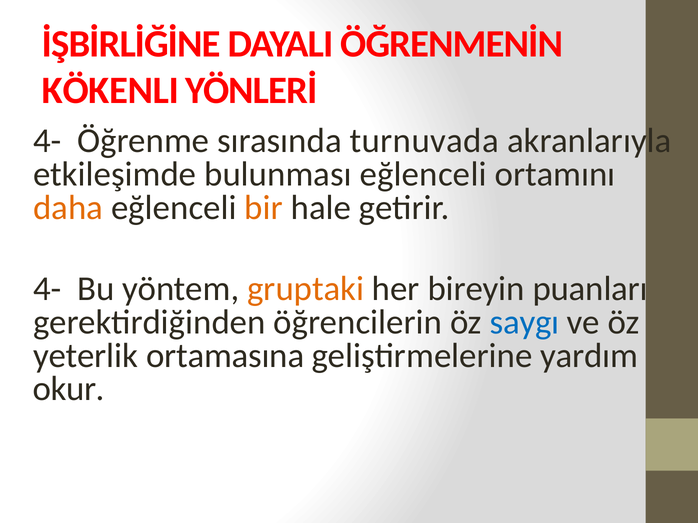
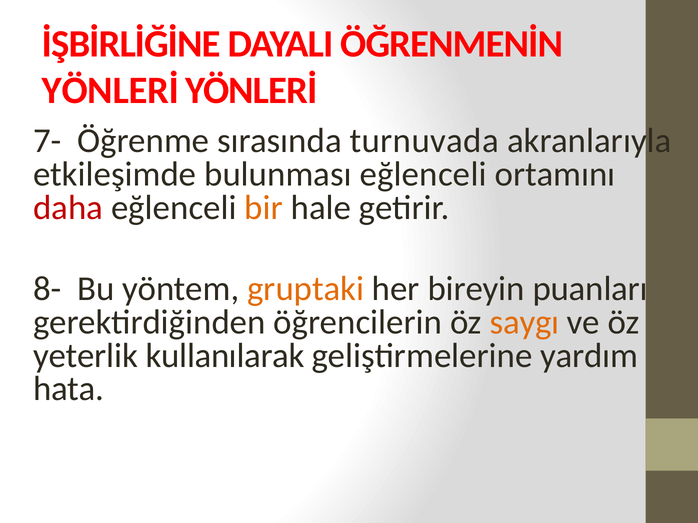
KÖKENLI at (110, 91): KÖKENLI -> YÖNLERİ
4- at (47, 141): 4- -> 7-
daha colour: orange -> red
4- at (47, 289): 4- -> 8-
saygı colour: blue -> orange
ortamasına: ortamasına -> kullanılarak
okur: okur -> hata
